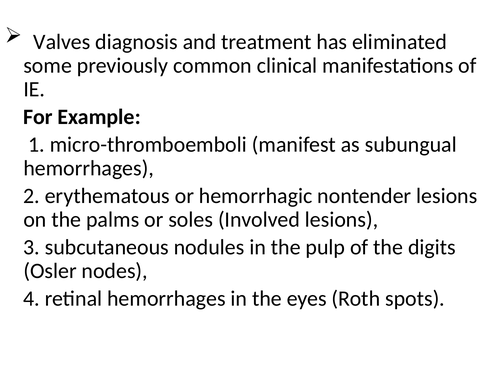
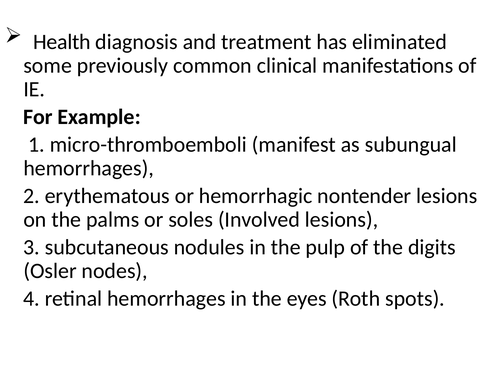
Valves: Valves -> Health
